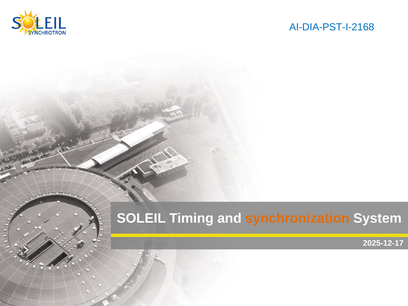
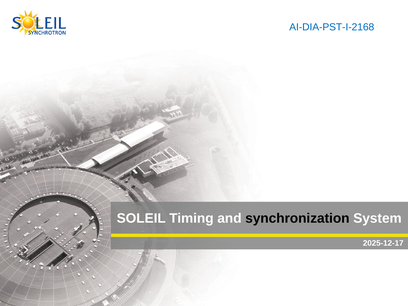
synchronization colour: orange -> black
